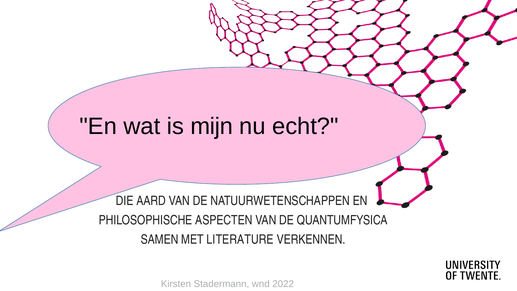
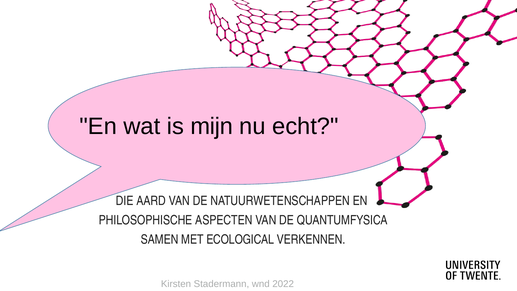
LITERATURE: LITERATURE -> ECOLOGICAL
